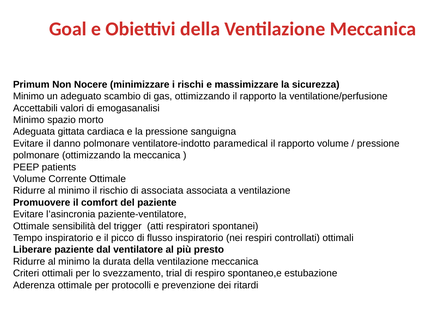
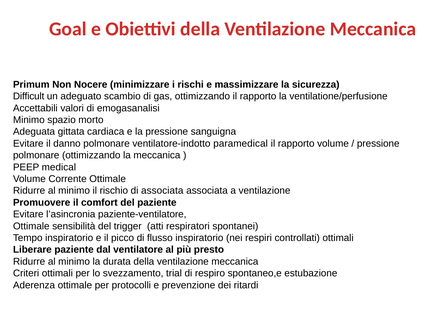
Minimo at (29, 96): Minimo -> Difficult
patients: patients -> medical
